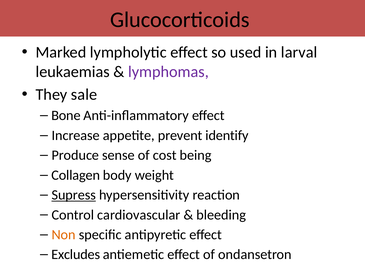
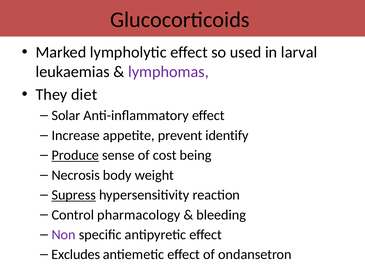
sale: sale -> diet
Bone: Bone -> Solar
Produce underline: none -> present
Collagen: Collagen -> Necrosis
cardiovascular: cardiovascular -> pharmacology
Non colour: orange -> purple
